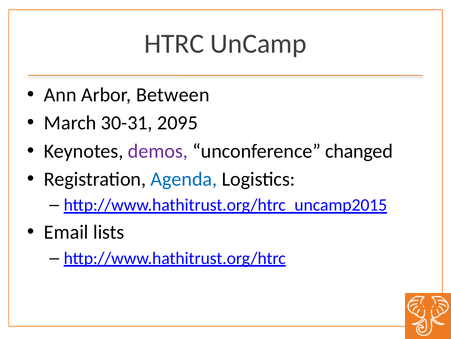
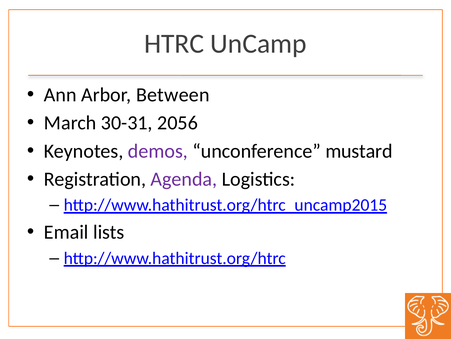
2095: 2095 -> 2056
changed: changed -> mustard
Agenda colour: blue -> purple
